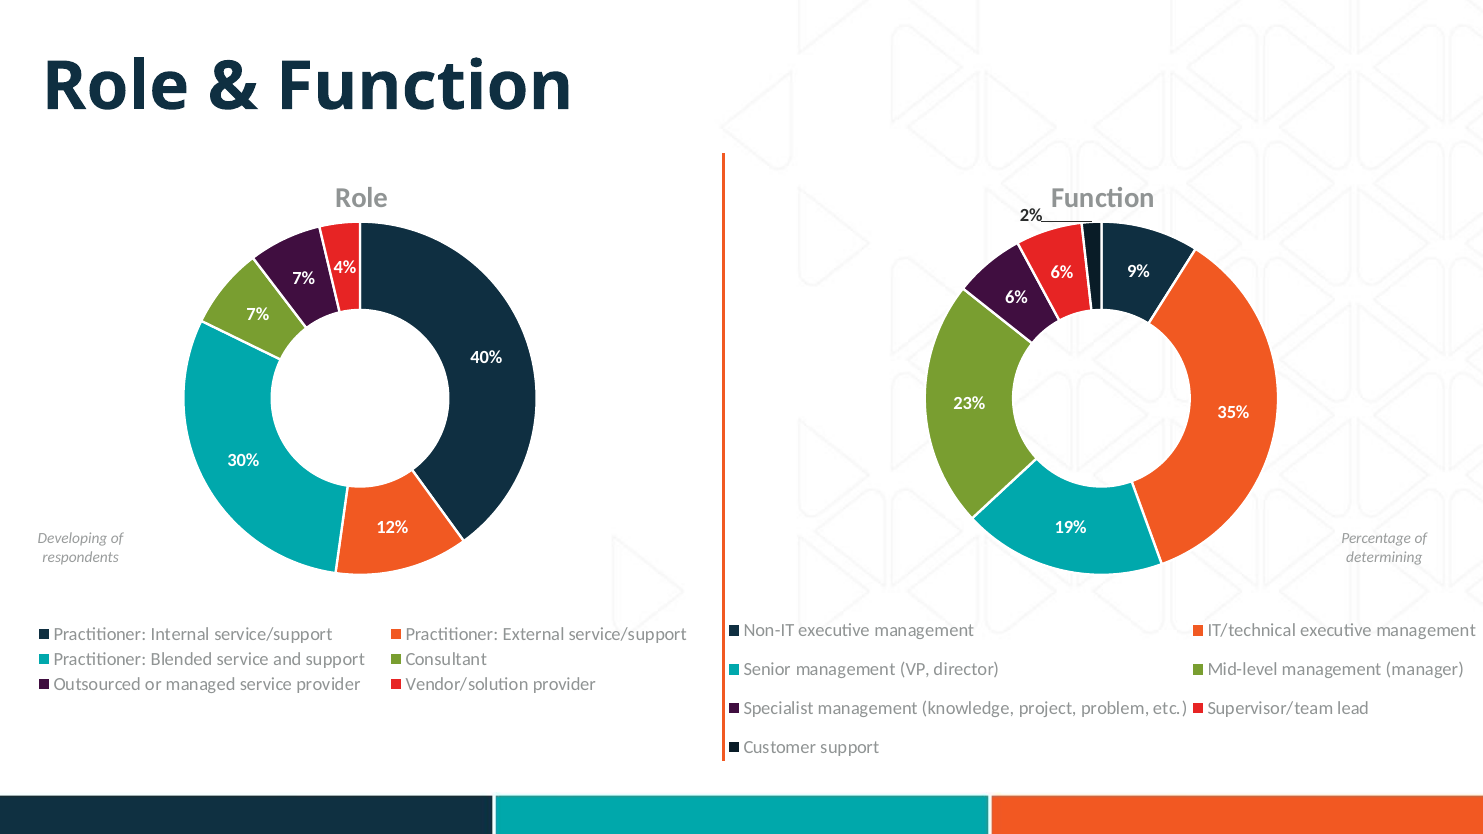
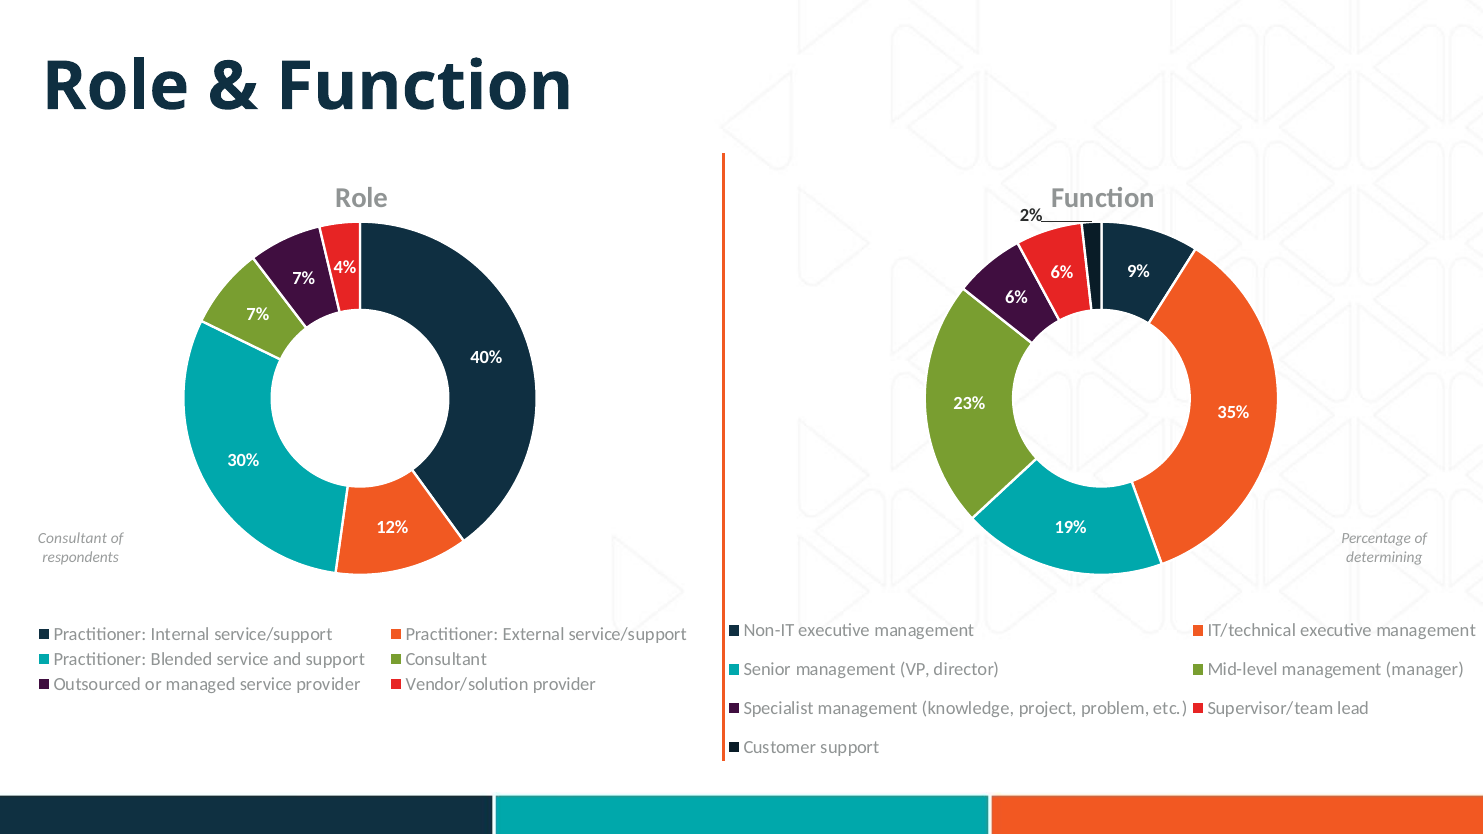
Developing at (73, 539): Developing -> Consultant
